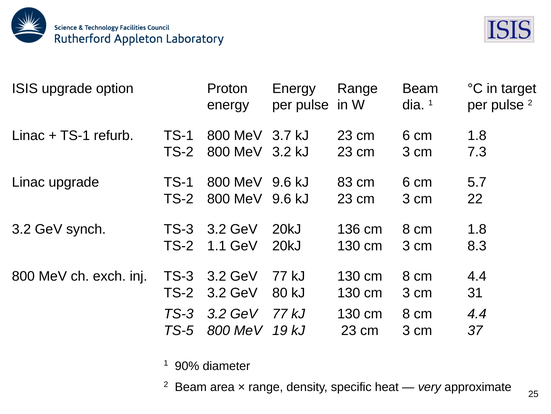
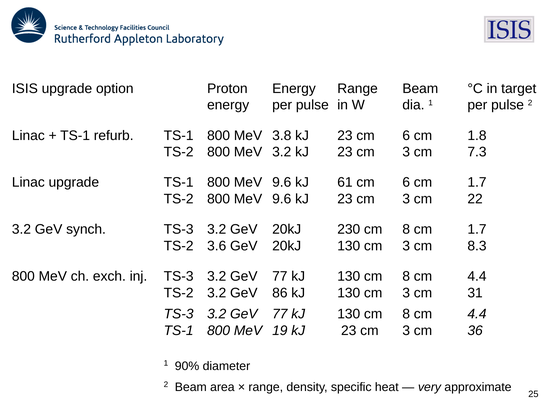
3.7: 3.7 -> 3.8
83: 83 -> 61
6 cm 5.7: 5.7 -> 1.7
136: 136 -> 230
8 cm 1.8: 1.8 -> 1.7
1.1: 1.1 -> 3.6
80: 80 -> 86
TS-5 at (179, 330): TS-5 -> TS-1
37: 37 -> 36
